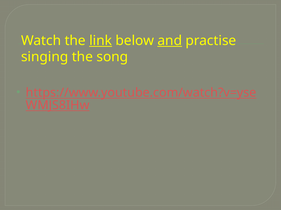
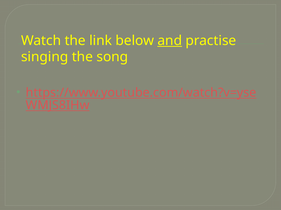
link underline: present -> none
